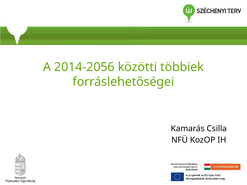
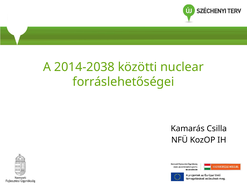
2014-2056: 2014-2056 -> 2014-2038
többiek: többiek -> nuclear
